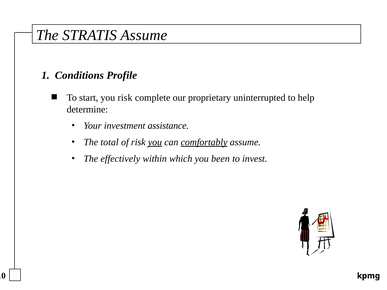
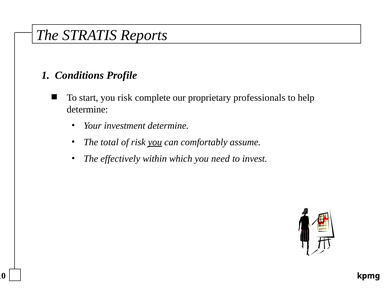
STRATIS Assume: Assume -> Reports
uninterrupted: uninterrupted -> professionals
investment assistance: assistance -> determine
comfortably underline: present -> none
been: been -> need
